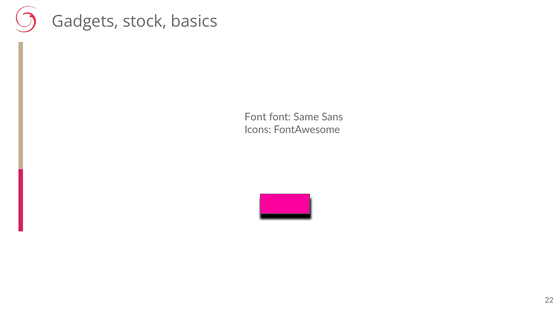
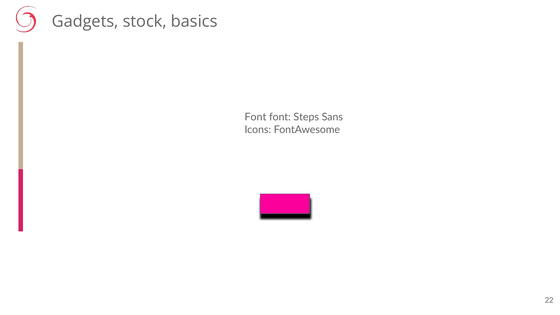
Same: Same -> Steps
